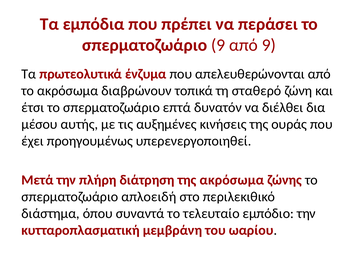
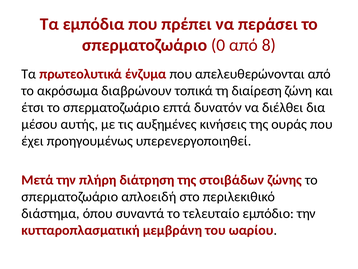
σπερματοζωάριο 9: 9 -> 0
από 9: 9 -> 8
σταθερό: σταθερό -> διαίρεση
της ακρόσωμα: ακρόσωμα -> στοιβάδων
